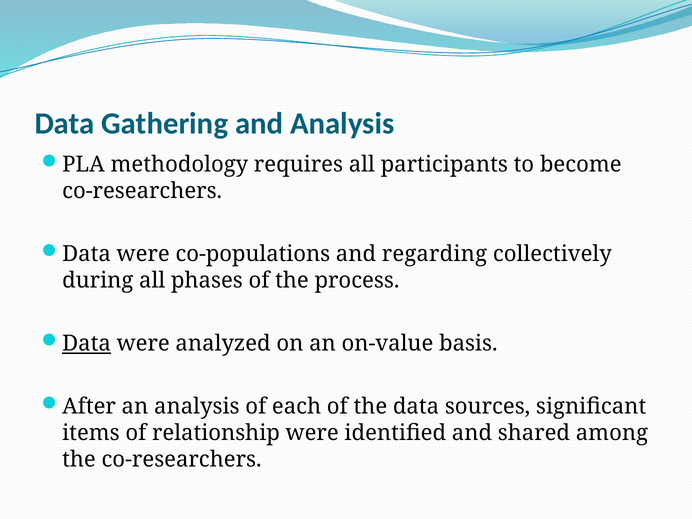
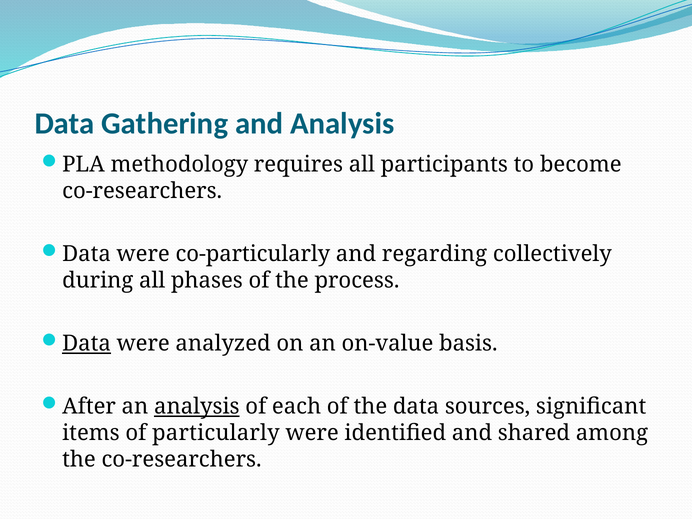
co-populations: co-populations -> co-particularly
analysis at (197, 407) underline: none -> present
relationship: relationship -> particularly
